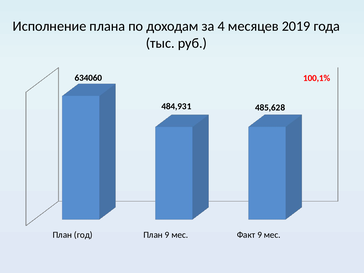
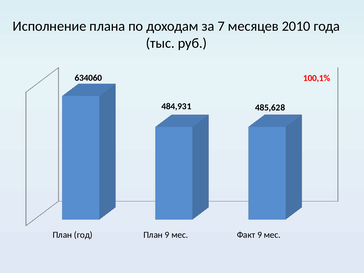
4: 4 -> 7
2019: 2019 -> 2010
